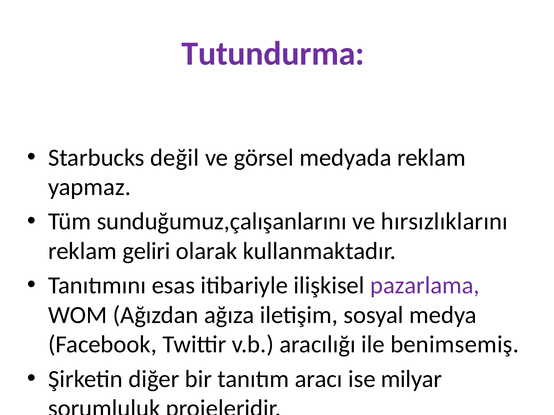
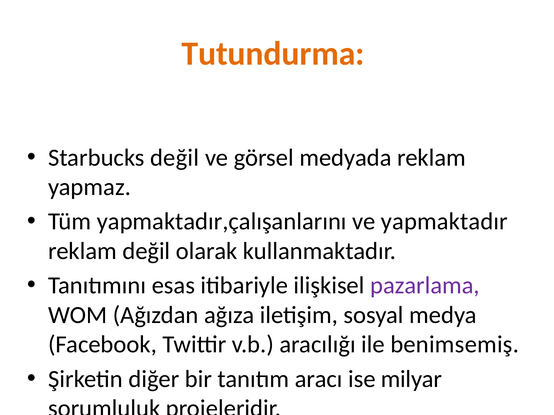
Tutundurma colour: purple -> orange
sunduğumuz,çalışanlarını: sunduğumuz,çalışanlarını -> yapmaktadır,çalışanlarını
hırsızlıklarını: hırsızlıklarını -> yapmaktadır
reklam geliri: geliri -> değil
